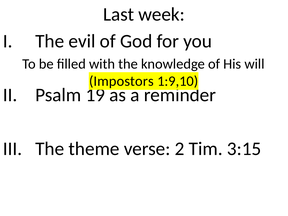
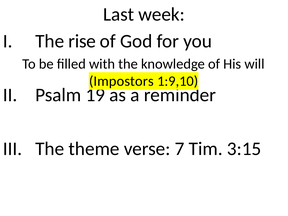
evil: evil -> rise
2: 2 -> 7
